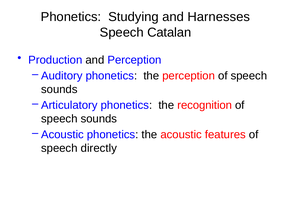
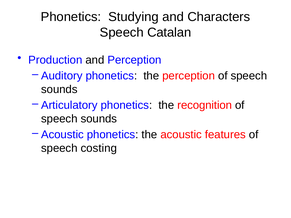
Harnesses: Harnesses -> Characters
directly: directly -> costing
